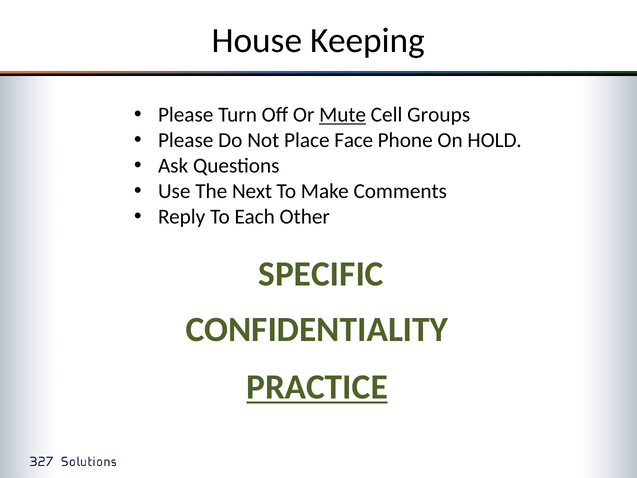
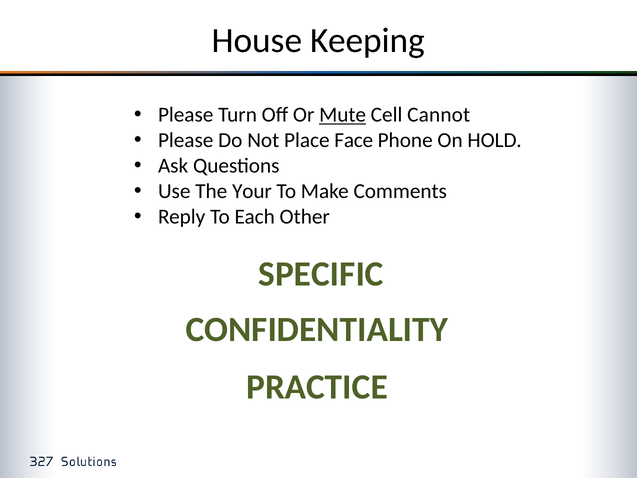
Groups: Groups -> Cannot
Next: Next -> Your
PRACTICE underline: present -> none
